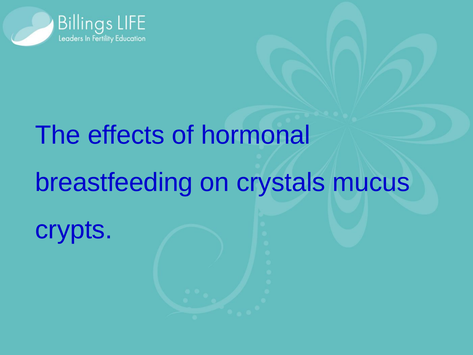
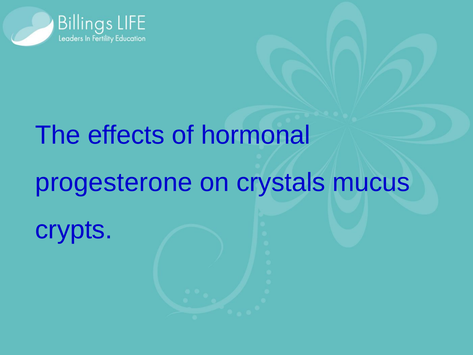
breastfeeding: breastfeeding -> progesterone
